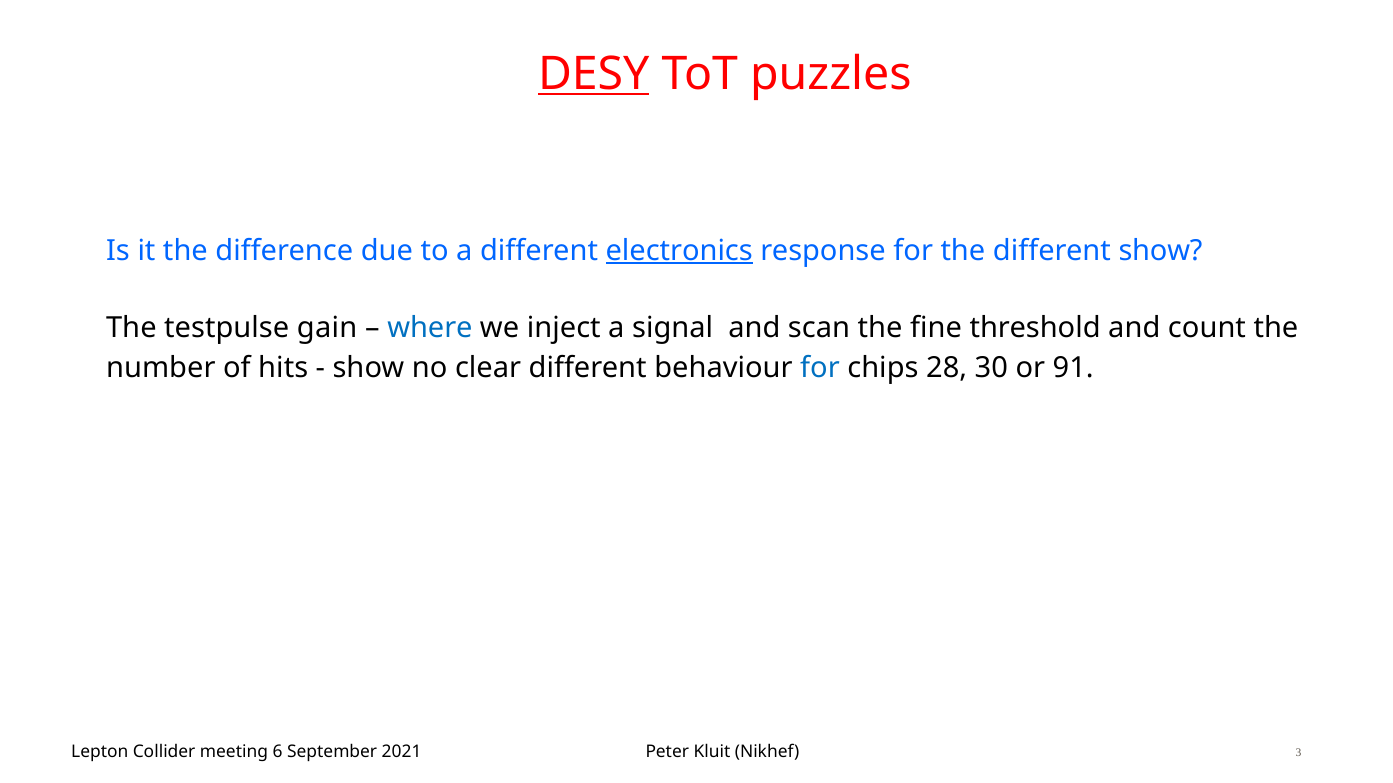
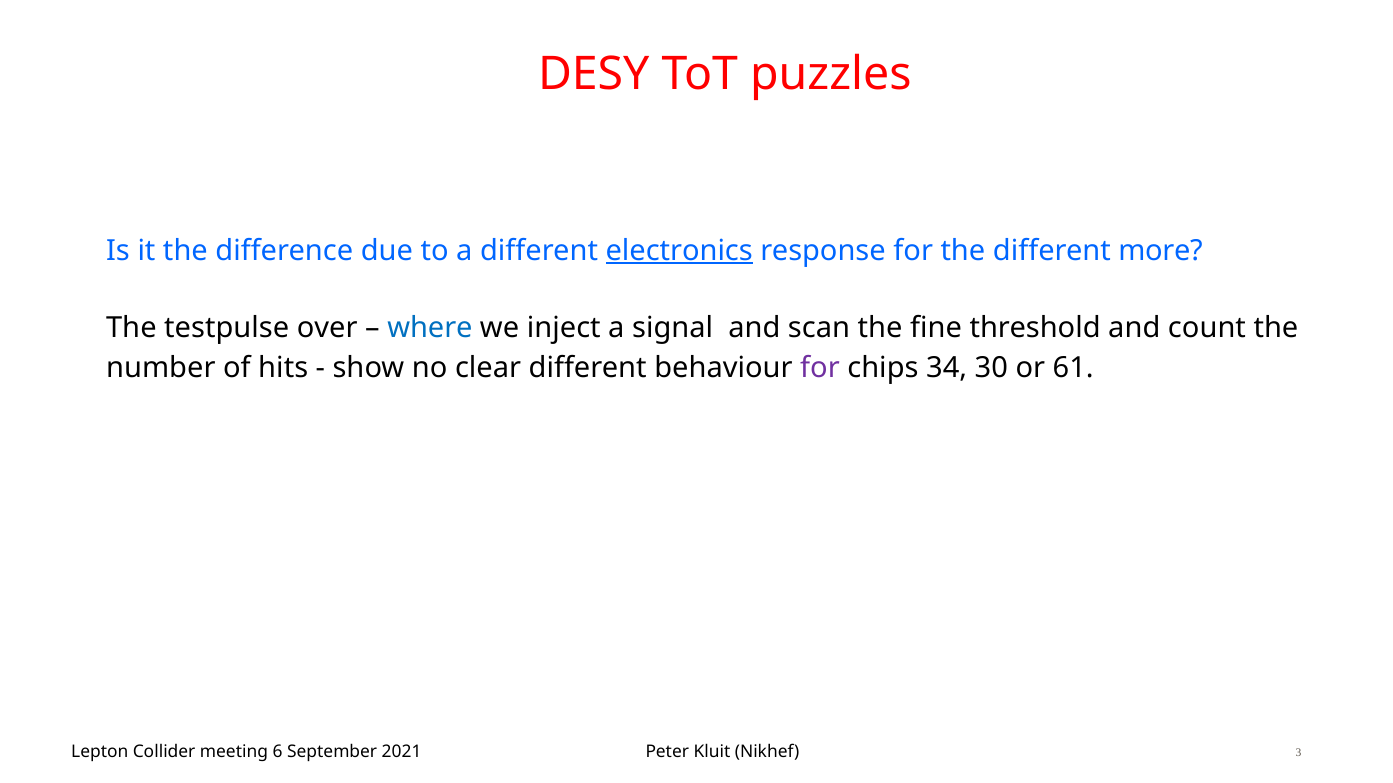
DESY underline: present -> none
different show: show -> more
gain: gain -> over
for at (820, 368) colour: blue -> purple
28: 28 -> 34
91: 91 -> 61
